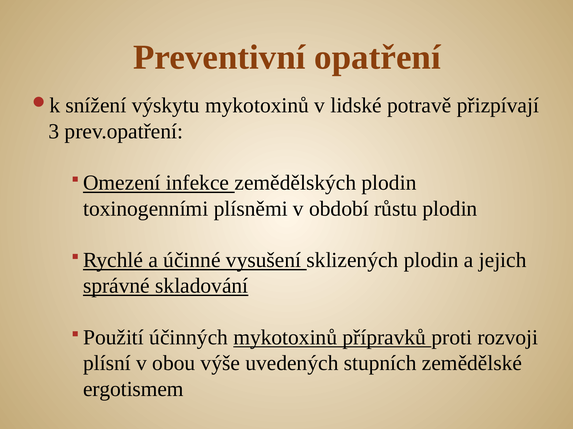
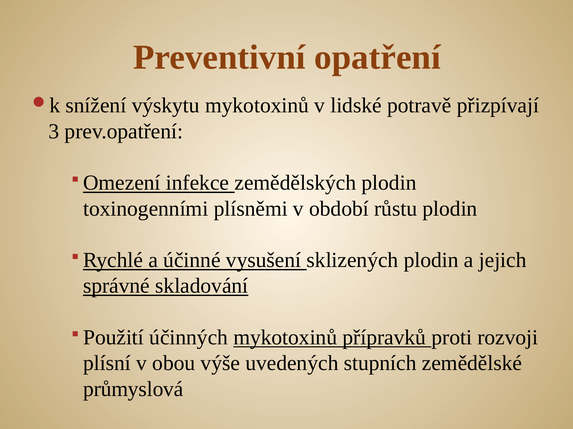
ergotismem: ergotismem -> průmyslová
